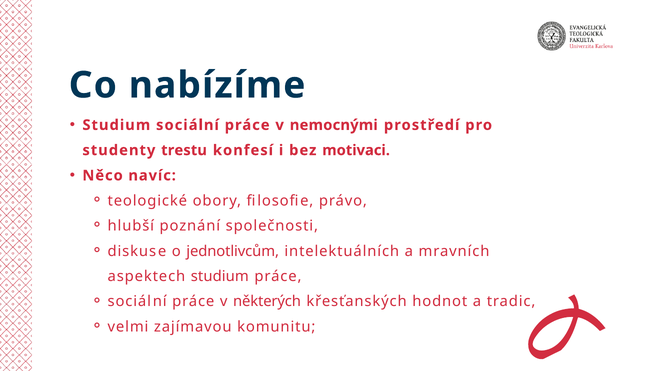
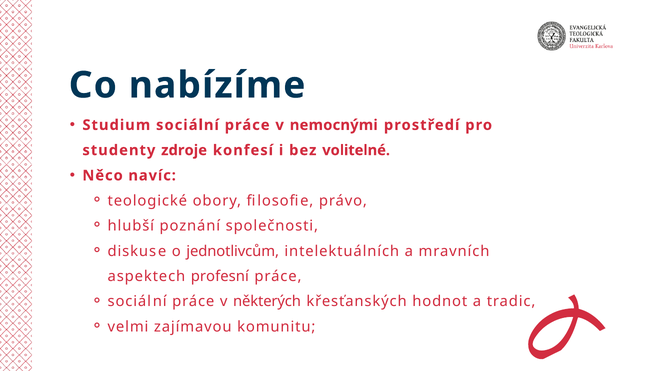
trestu: trestu -> zdroje
motivaci: motivaci -> volitelné
aspektech studium: studium -> profesní
